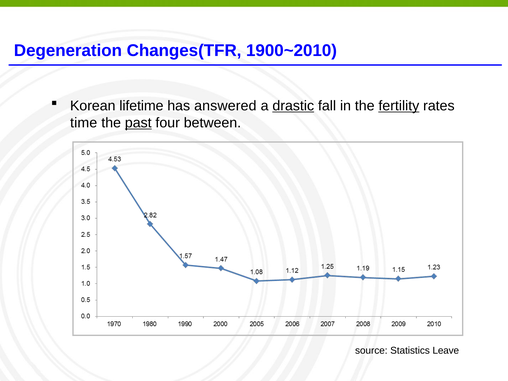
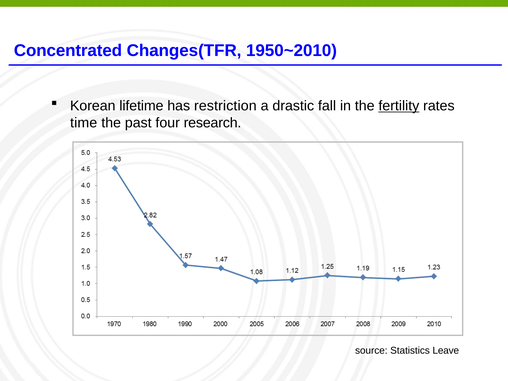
Degeneration: Degeneration -> Concentrated
1900~2010: 1900~2010 -> 1950~2010
answered: answered -> restriction
drastic underline: present -> none
past underline: present -> none
between: between -> research
